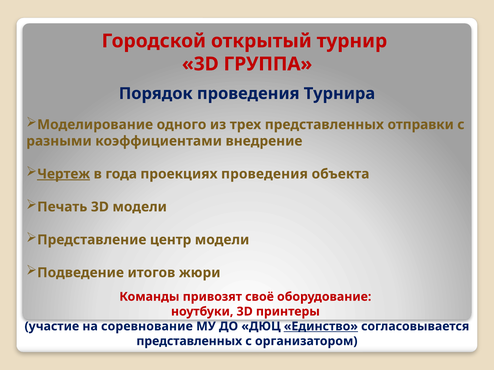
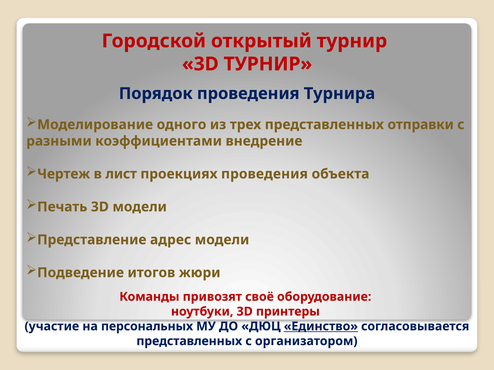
3D ГРУППА: ГРУППА -> ТУРНИР
Чертеж underline: present -> none
года: года -> лист
центр: центр -> адрес
соревнование: соревнование -> персональных
